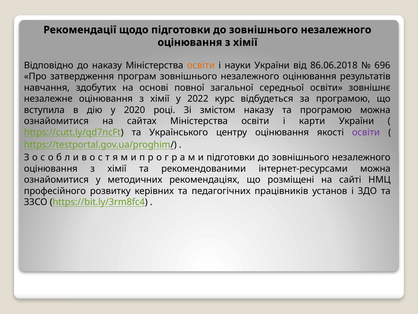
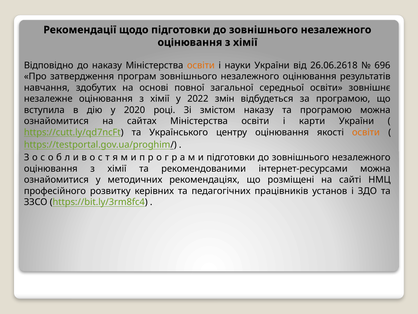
86.06.2018: 86.06.2018 -> 26.06.2618
курс: курс -> змін
освіти at (366, 132) colour: purple -> orange
